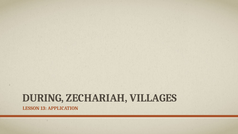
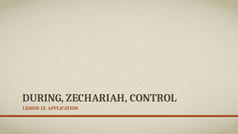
VILLAGES: VILLAGES -> CONTROL
